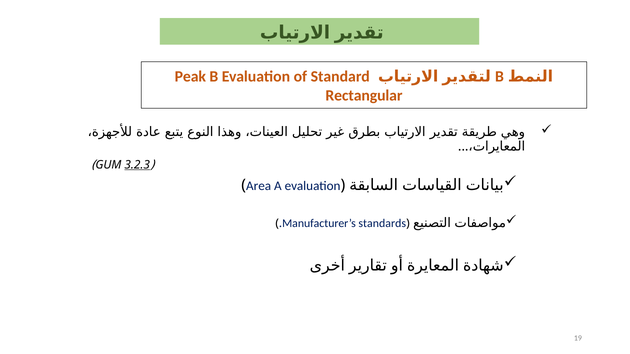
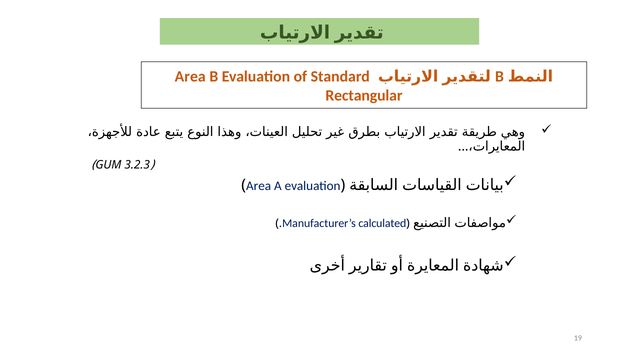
Peak at (190, 77): Peak -> Area
3.2.3 underline: present -> none
standards: standards -> calculated
